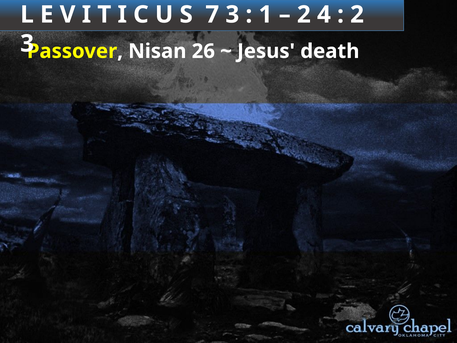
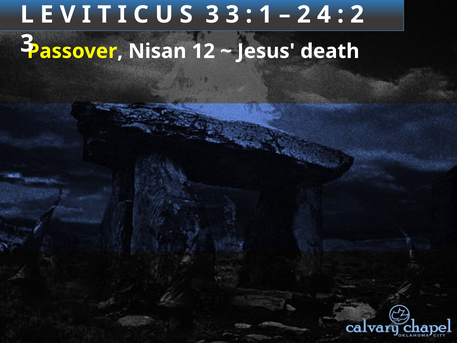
S 7: 7 -> 3
26: 26 -> 12
